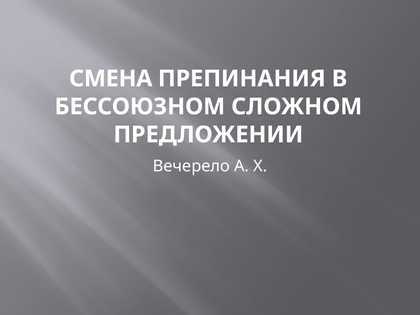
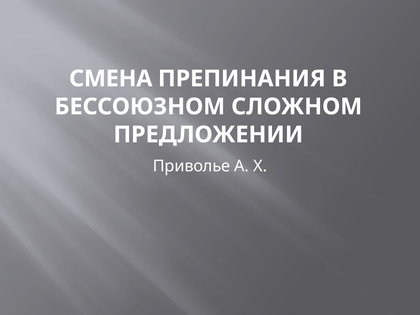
Вечерело: Вечерело -> Приволье
